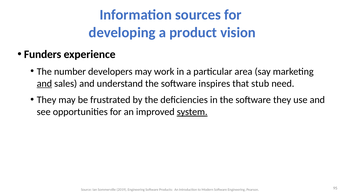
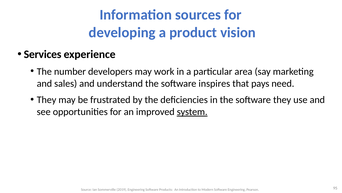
Funders: Funders -> Services
and at (44, 83) underline: present -> none
stub: stub -> pays
